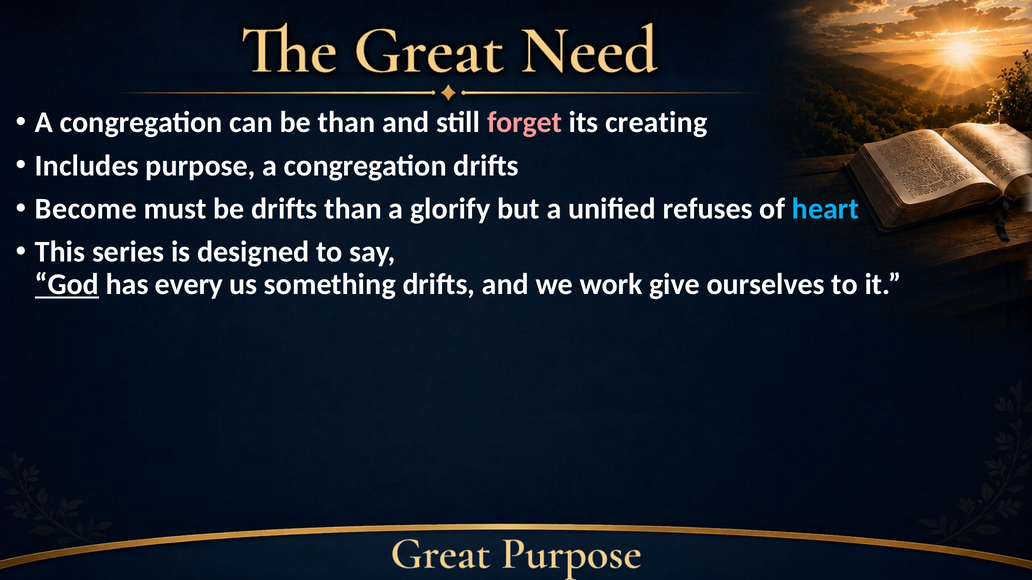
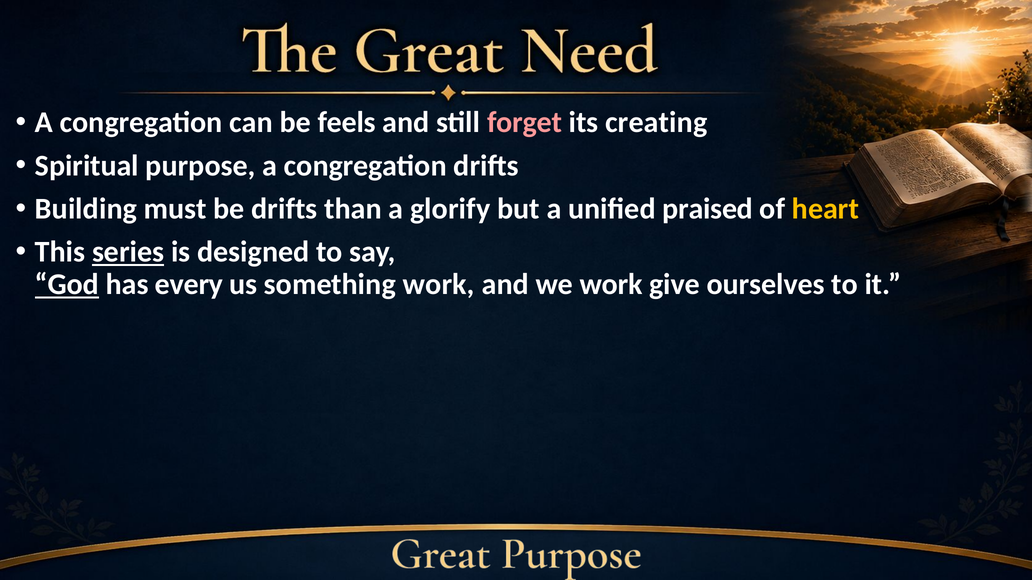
be than: than -> feels
Includes: Includes -> Spiritual
Become: Become -> Building
refuses: refuses -> praised
heart colour: light blue -> yellow
series underline: none -> present
something drifts: drifts -> work
